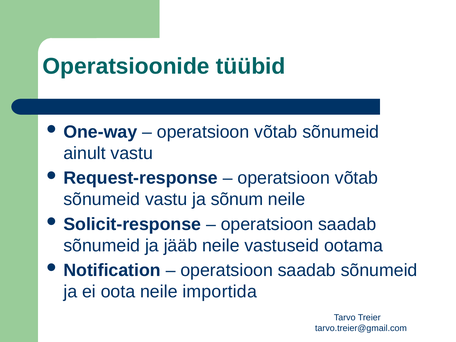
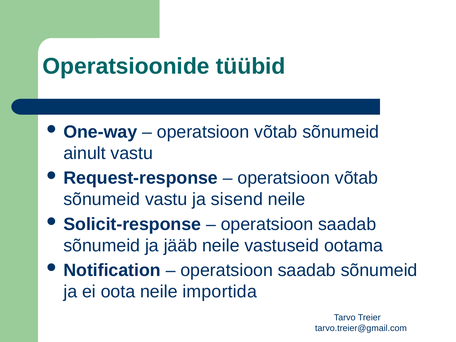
sõnum: sõnum -> sisend
